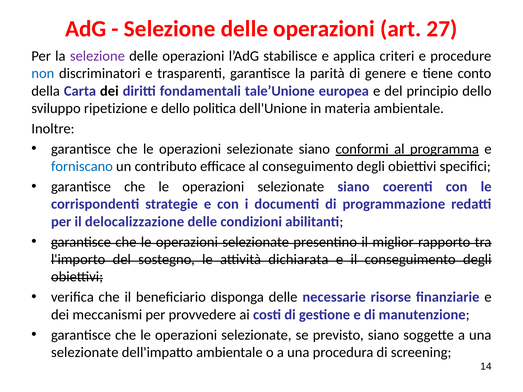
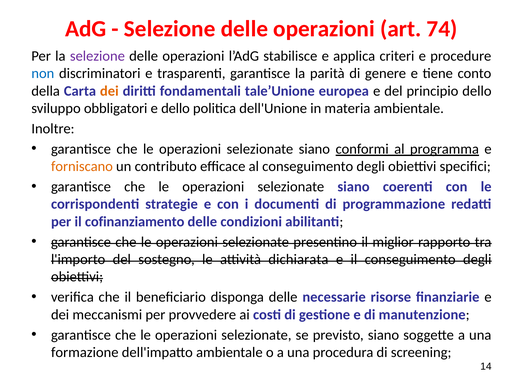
27: 27 -> 74
dei at (109, 91) colour: black -> orange
ripetizione: ripetizione -> obbligatori
forniscano colour: blue -> orange
delocalizzazione: delocalizzazione -> cofinanziamento
selezionate at (85, 353): selezionate -> formazione
